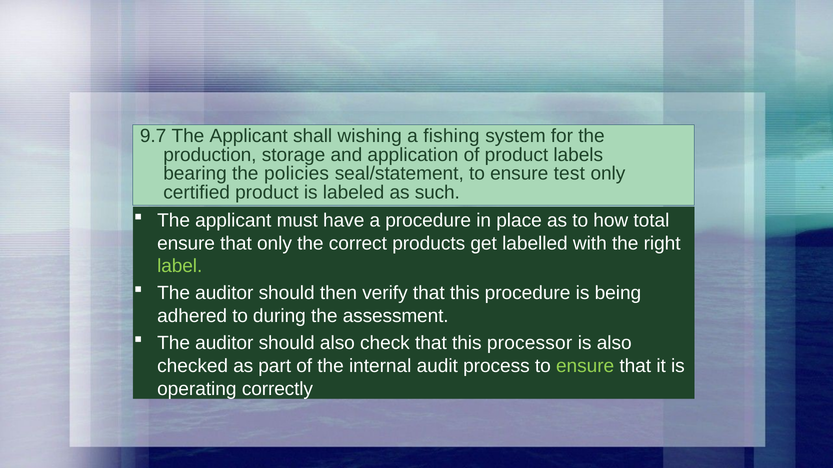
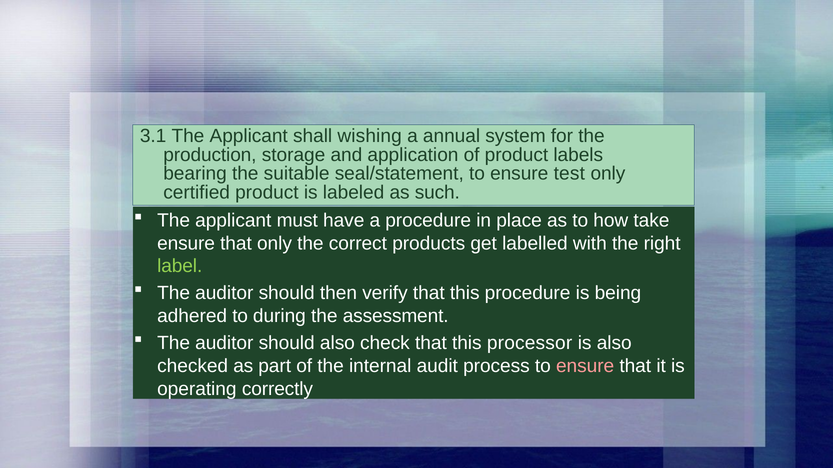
9.7: 9.7 -> 3.1
fishing: fishing -> annual
policies: policies -> suitable
total: total -> take
ensure at (585, 366) colour: light green -> pink
